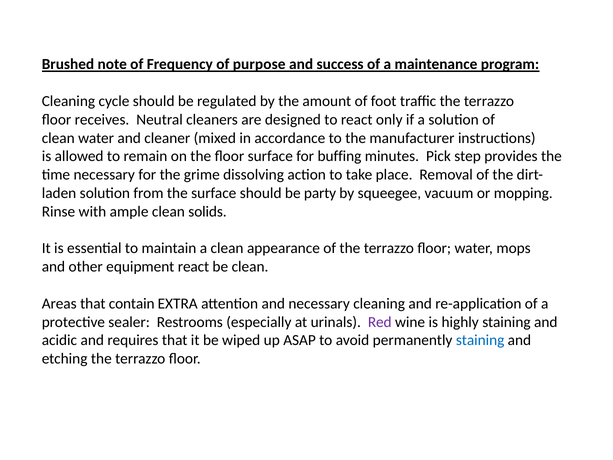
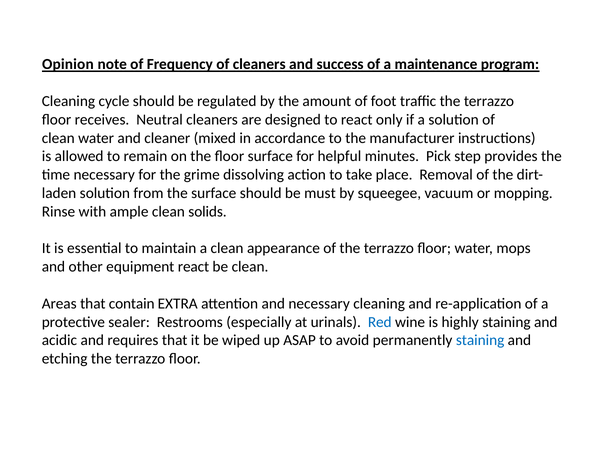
Brushed: Brushed -> Opinion
of purpose: purpose -> cleaners
buffing: buffing -> helpful
party: party -> must
Red colour: purple -> blue
